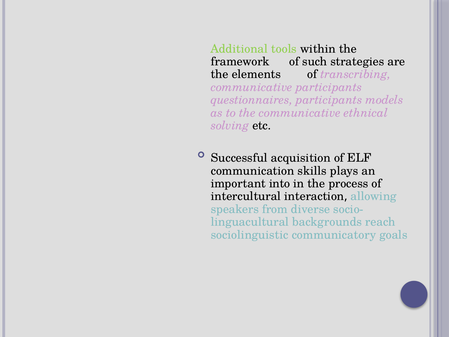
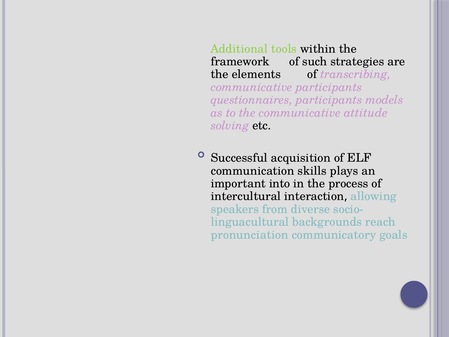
ethnical: ethnical -> attitude
sociolinguistic: sociolinguistic -> pronunciation
